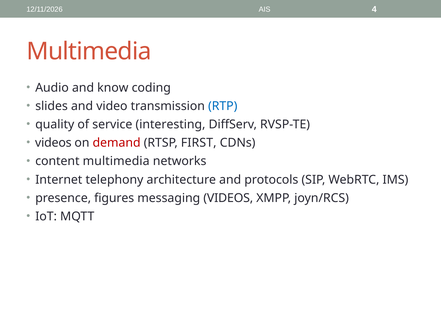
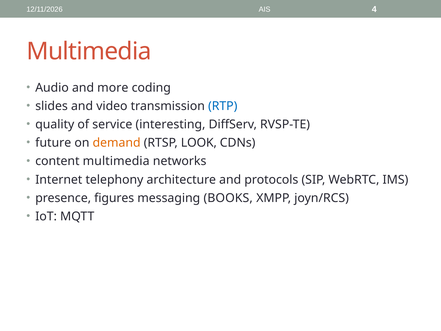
know: know -> more
videos at (53, 143): videos -> future
demand colour: red -> orange
FIRST: FIRST -> LOOK
messaging VIDEOS: VIDEOS -> BOOKS
